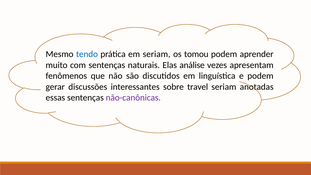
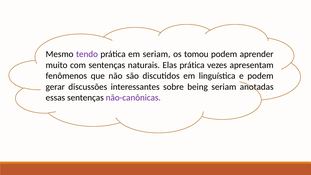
tendo colour: blue -> purple
Elas análise: análise -> prática
travel: travel -> being
